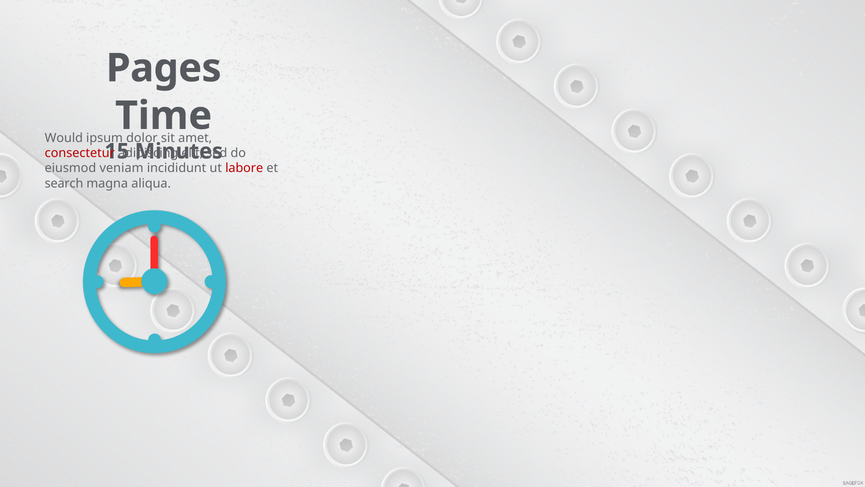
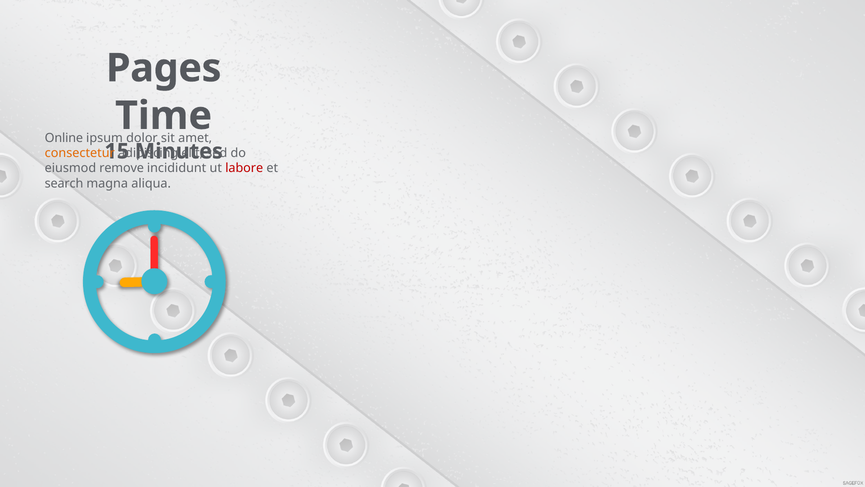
Would: Would -> Online
consectetur colour: red -> orange
veniam: veniam -> remove
